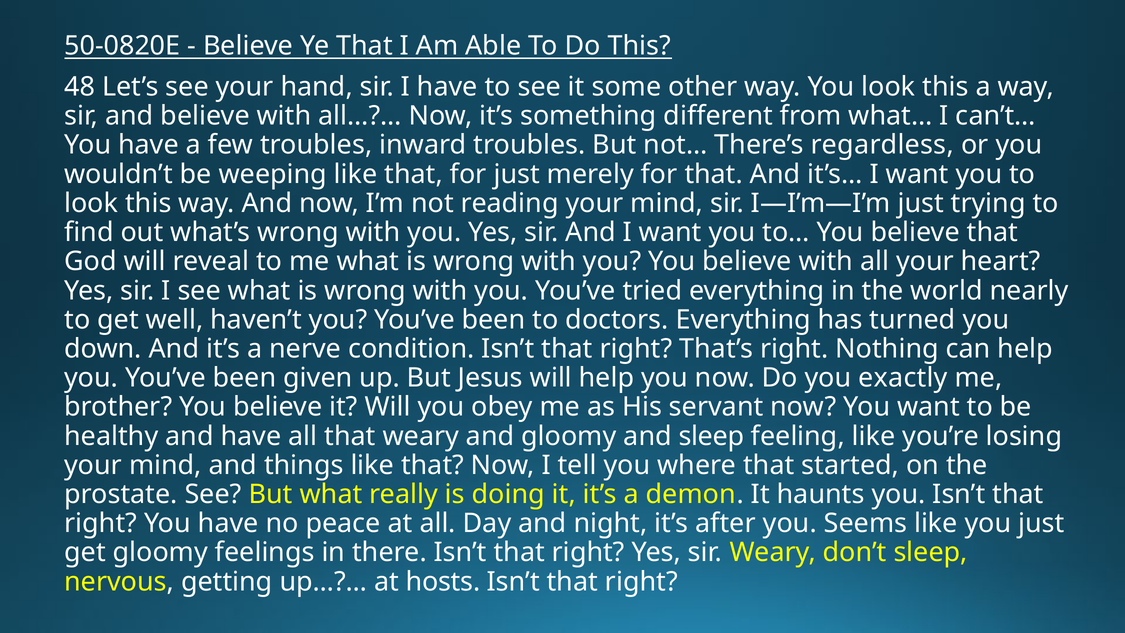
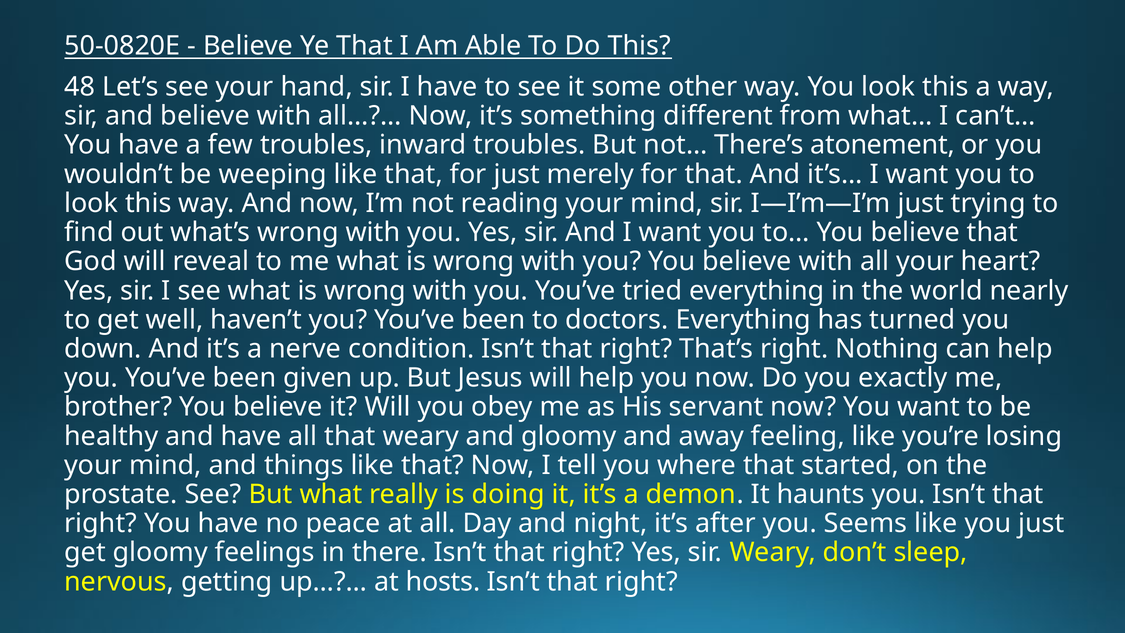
regardless: regardless -> atonement
and sleep: sleep -> away
